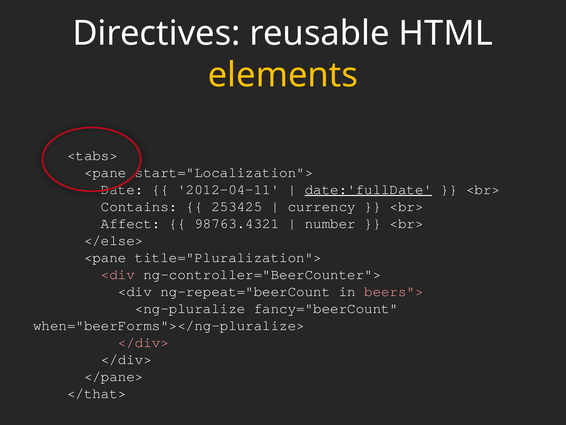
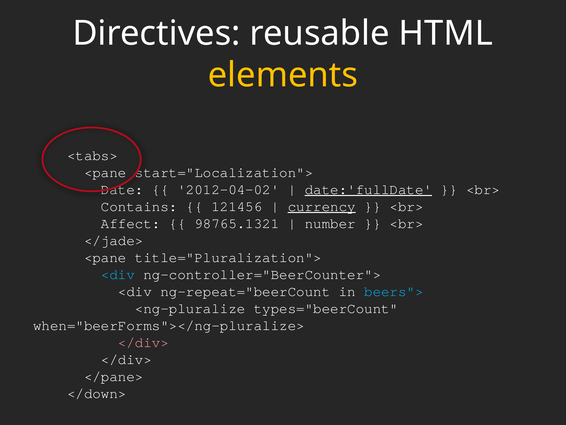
2012-04-11: 2012-04-11 -> 2012-04-02
253425: 253425 -> 121456
currency underline: none -> present
98763.4321: 98763.4321 -> 98765.1321
</else>: </else> -> </jade>
<div at (118, 274) colour: pink -> light blue
beers"> colour: pink -> light blue
fancy="beerCount: fancy="beerCount -> types="beerCount
</that>: </that> -> </down>
